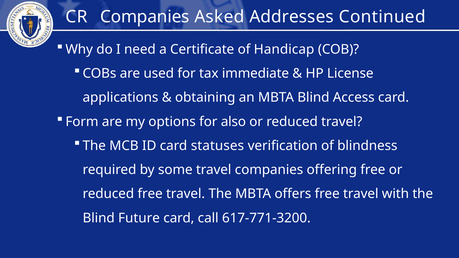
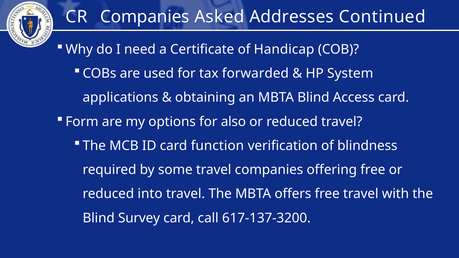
immediate: immediate -> forwarded
License: License -> System
statuses: statuses -> function
reduced free: free -> into
Future: Future -> Survey
617-771-3200: 617-771-3200 -> 617-137-3200
